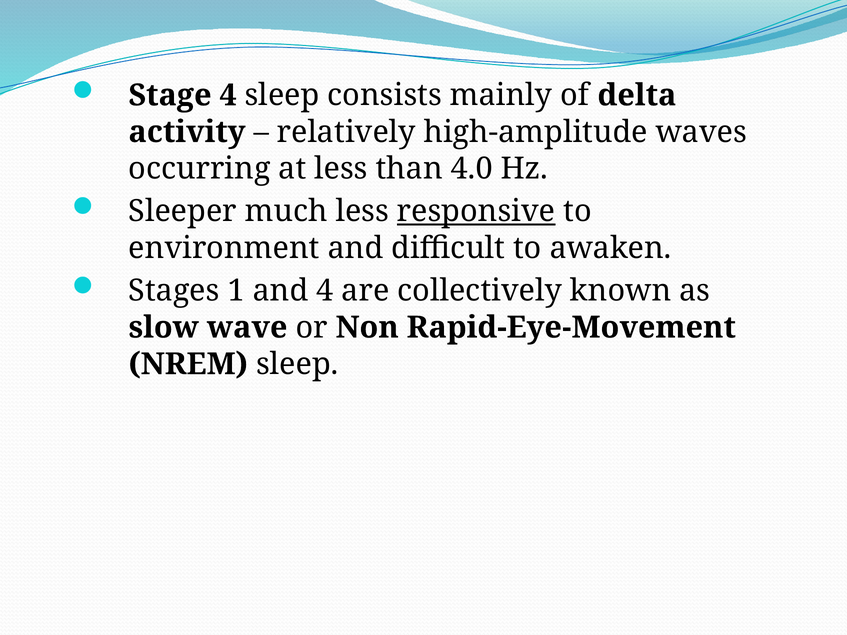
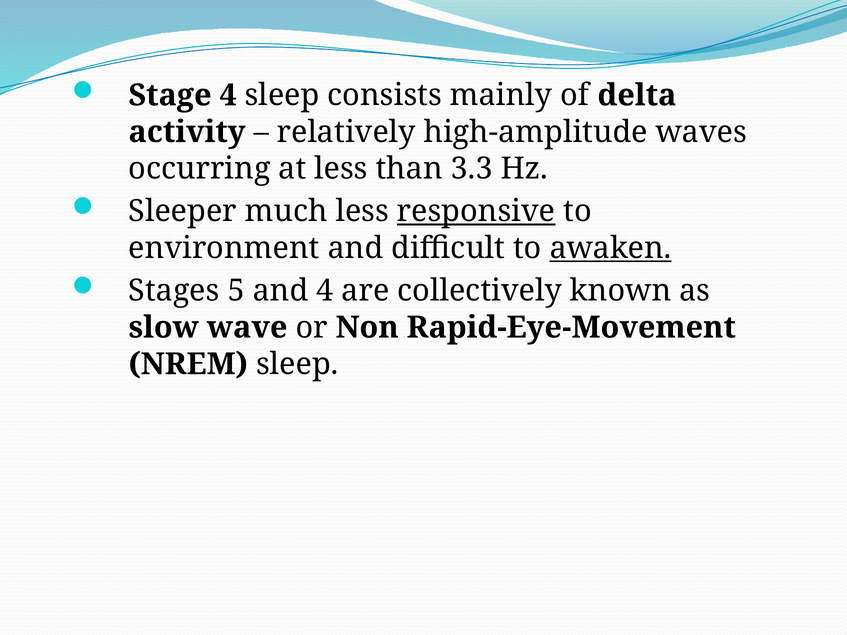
4.0: 4.0 -> 3.3
awaken underline: none -> present
1: 1 -> 5
